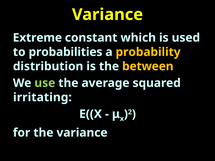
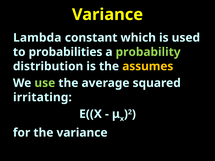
Extreme: Extreme -> Lambda
probability colour: yellow -> light green
between: between -> assumes
